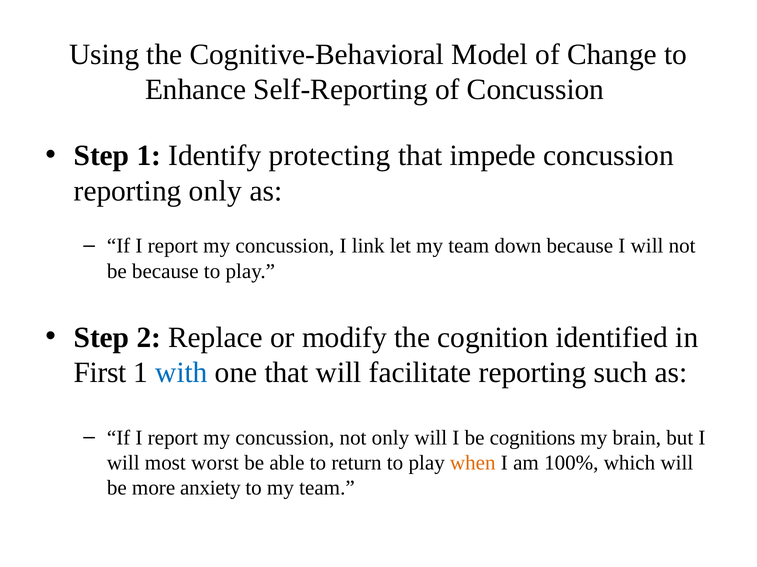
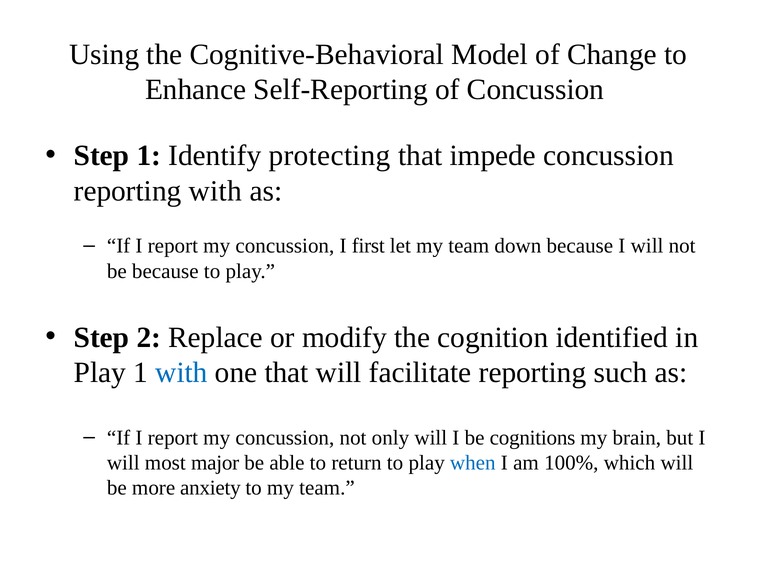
reporting only: only -> with
link: link -> first
First at (100, 373): First -> Play
worst: worst -> major
when colour: orange -> blue
